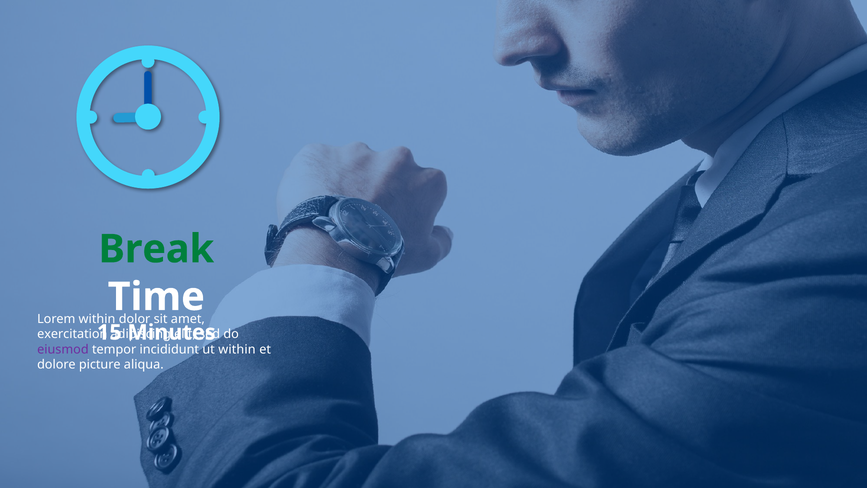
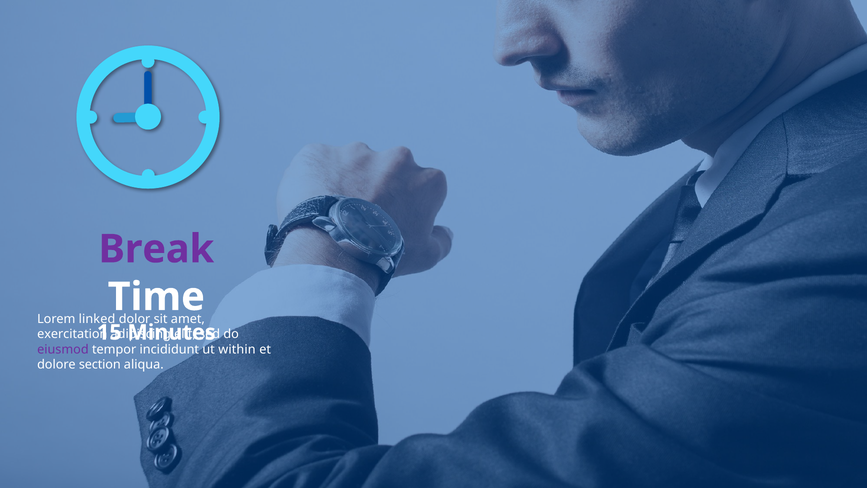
Break colour: green -> purple
Lorem within: within -> linked
picture: picture -> section
